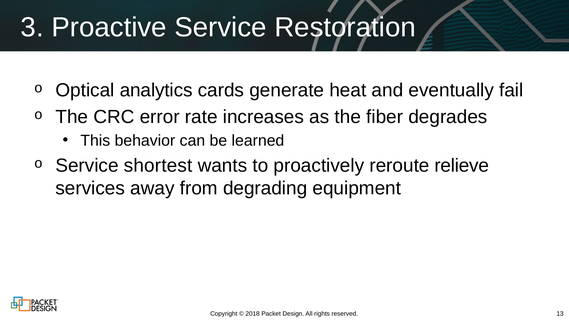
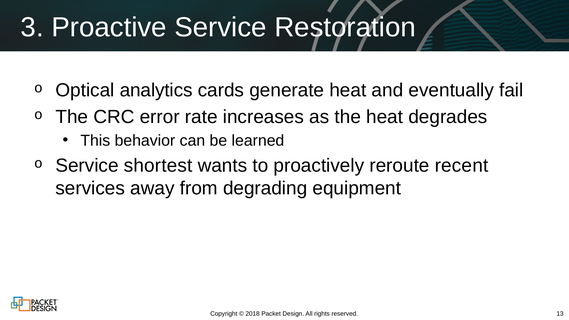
the fiber: fiber -> heat
relieve: relieve -> recent
